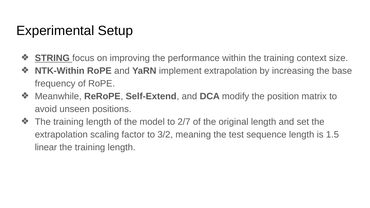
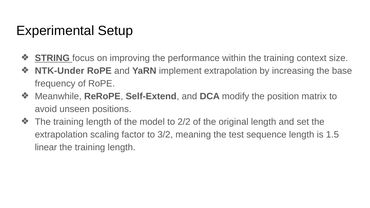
NTK-Within: NTK-Within -> NTK-Under
2/7: 2/7 -> 2/2
